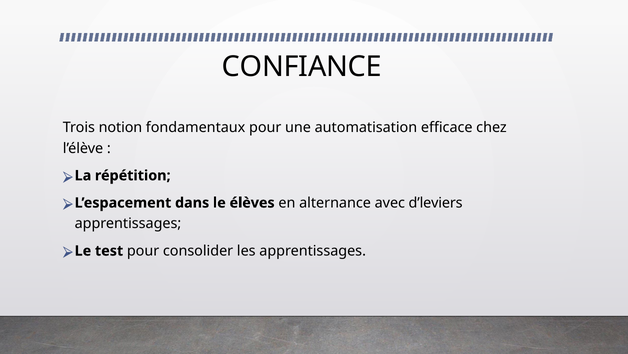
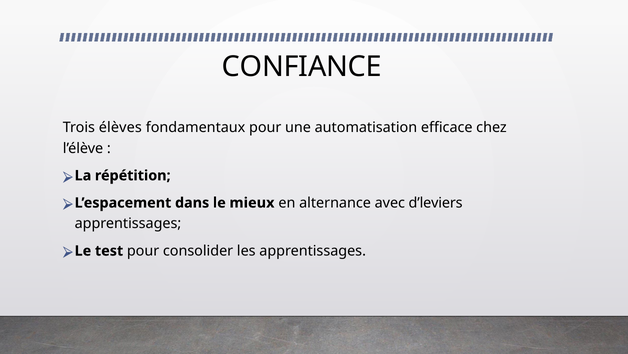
notion: notion -> élèves
élèves: élèves -> mieux
